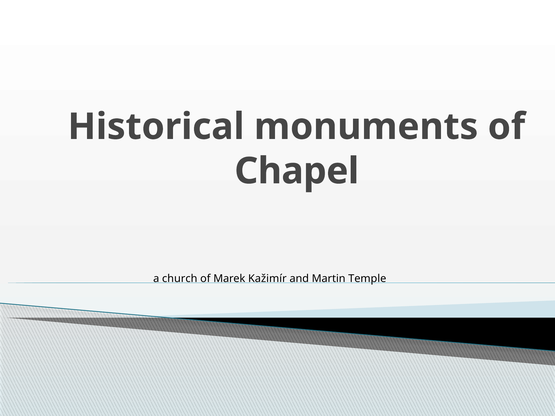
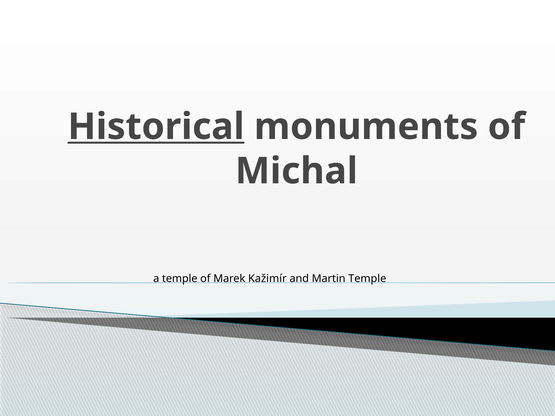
Historical underline: none -> present
Chapel: Chapel -> Michal
a church: church -> temple
